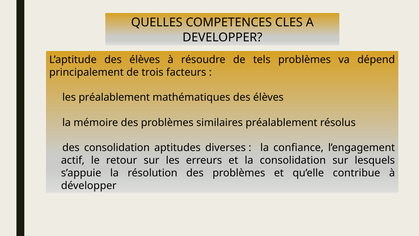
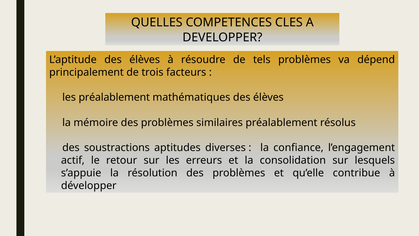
des consolidation: consolidation -> soustractions
